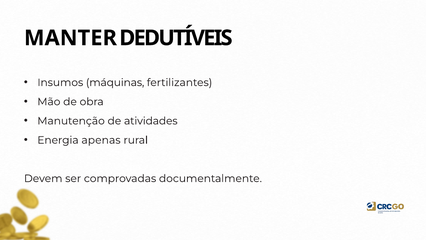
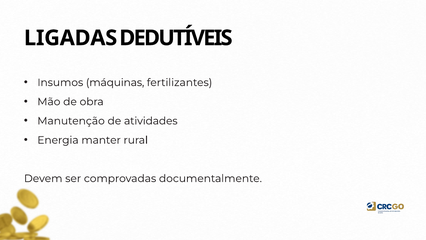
MANTER: MANTER -> LIGADAS
apenas: apenas -> manter
